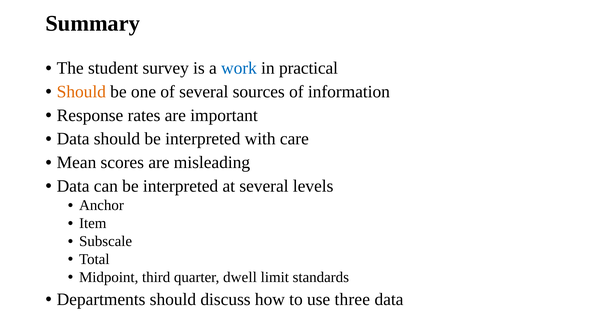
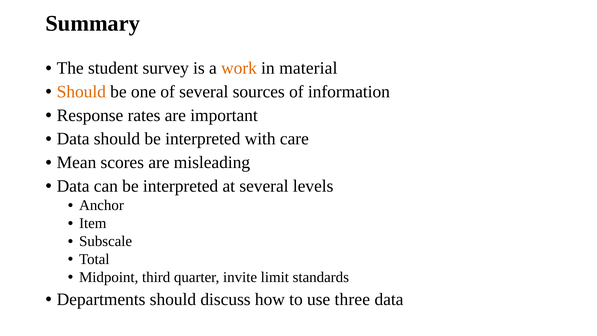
work colour: blue -> orange
practical: practical -> material
dwell: dwell -> invite
